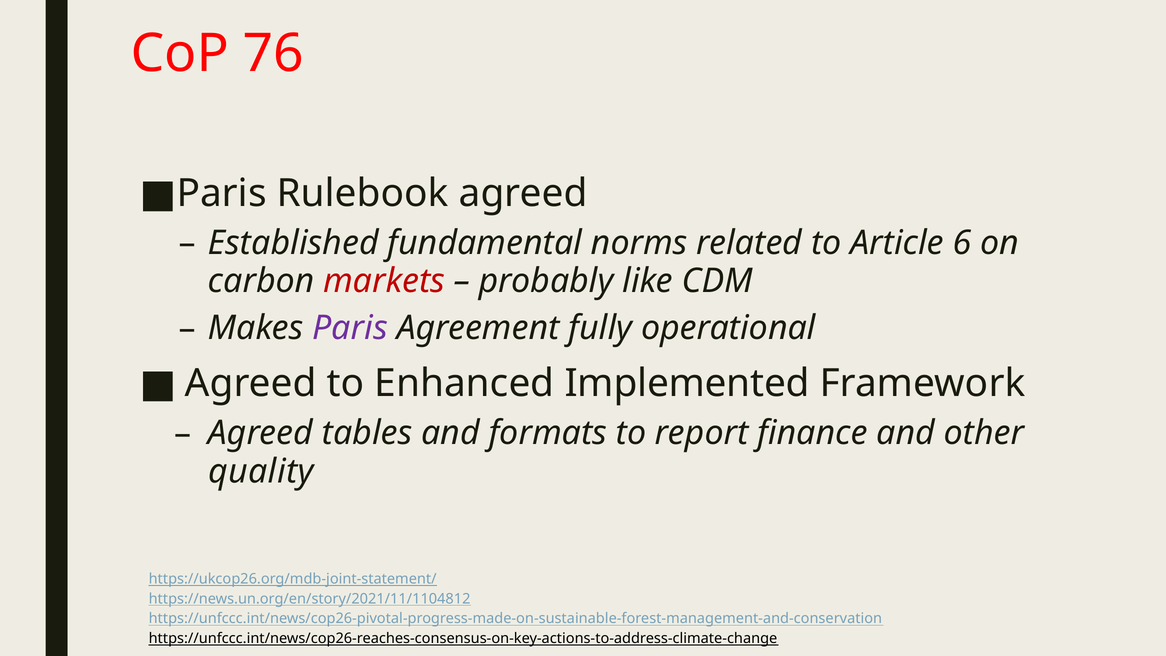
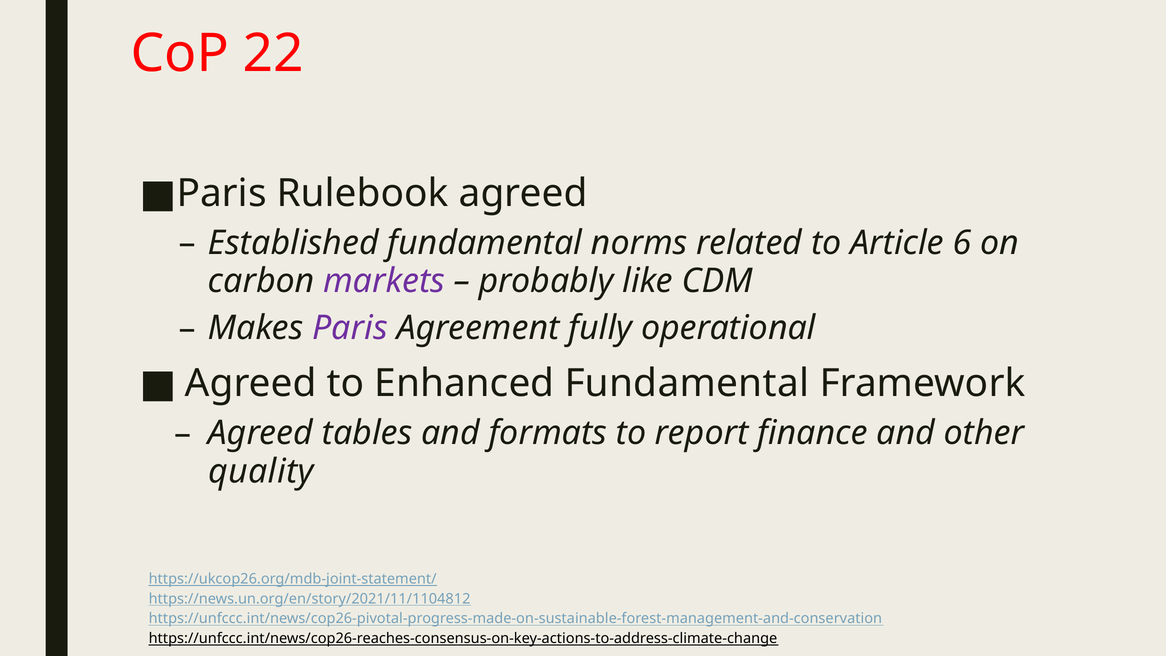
76: 76 -> 22
markets colour: red -> purple
Enhanced Implemented: Implemented -> Fundamental
